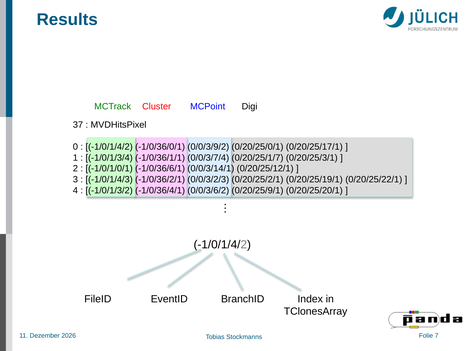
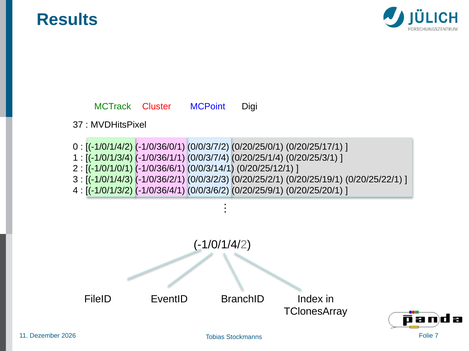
0/0/3/9/2: 0/0/3/9/2 -> 0/0/3/7/2
0/20/25/1/7: 0/20/25/1/7 -> 0/20/25/1/4
